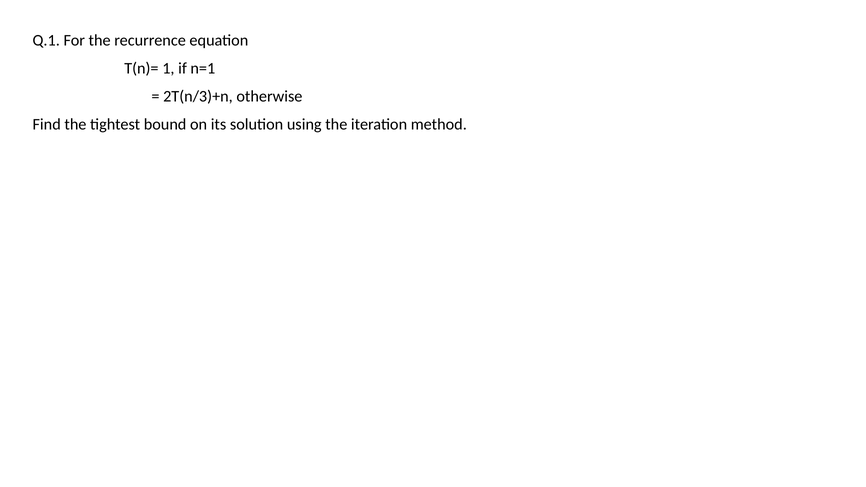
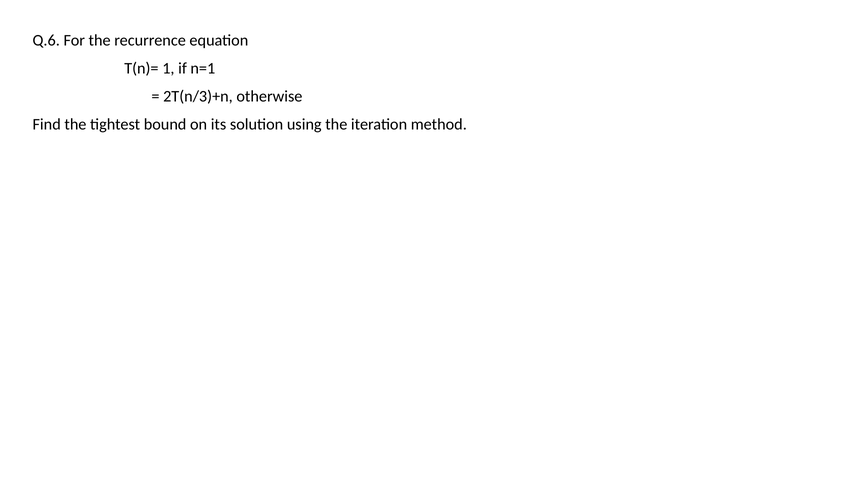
Q.1: Q.1 -> Q.6
